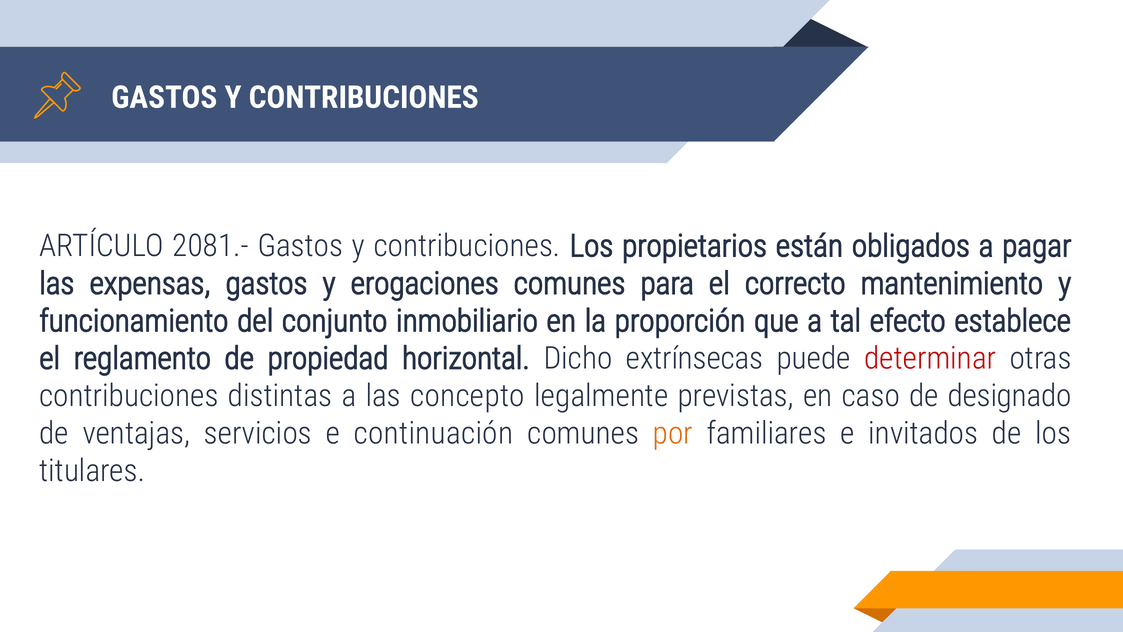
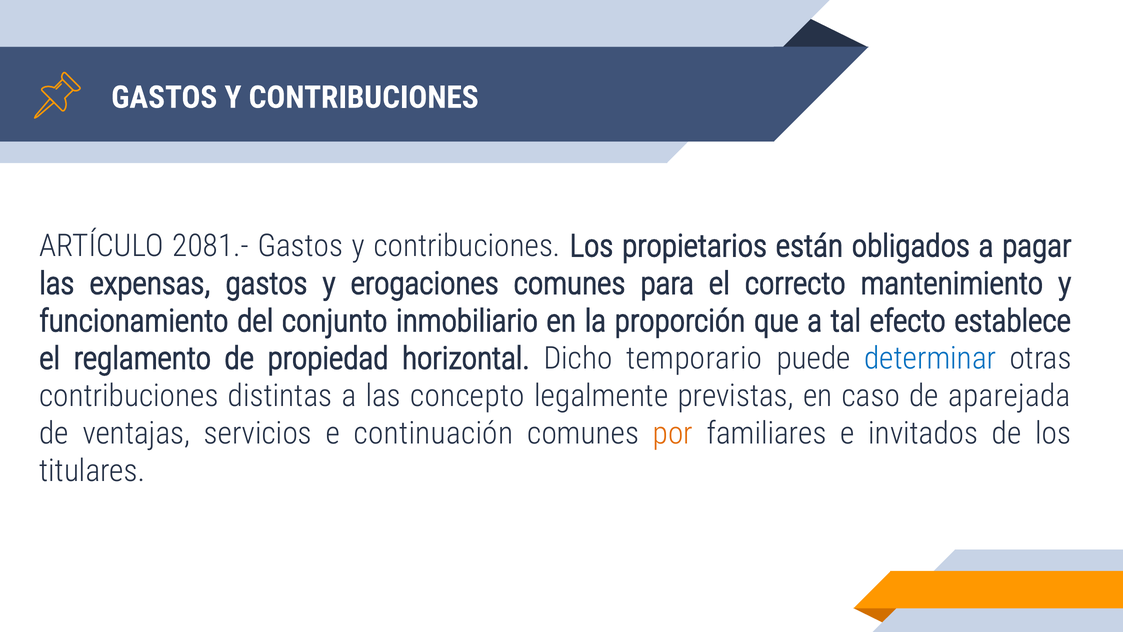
extrínsecas: extrínsecas -> temporario
determinar colour: red -> blue
designado: designado -> aparejada
